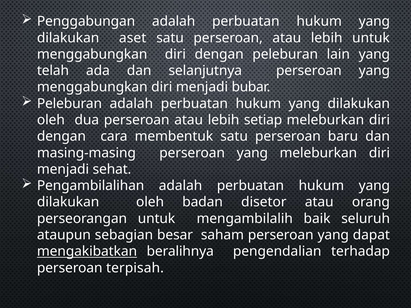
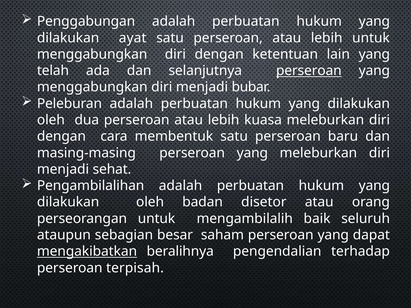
aset: aset -> ayat
dengan peleburan: peleburan -> ketentuan
perseroan at (309, 71) underline: none -> present
setiap: setiap -> kuasa
